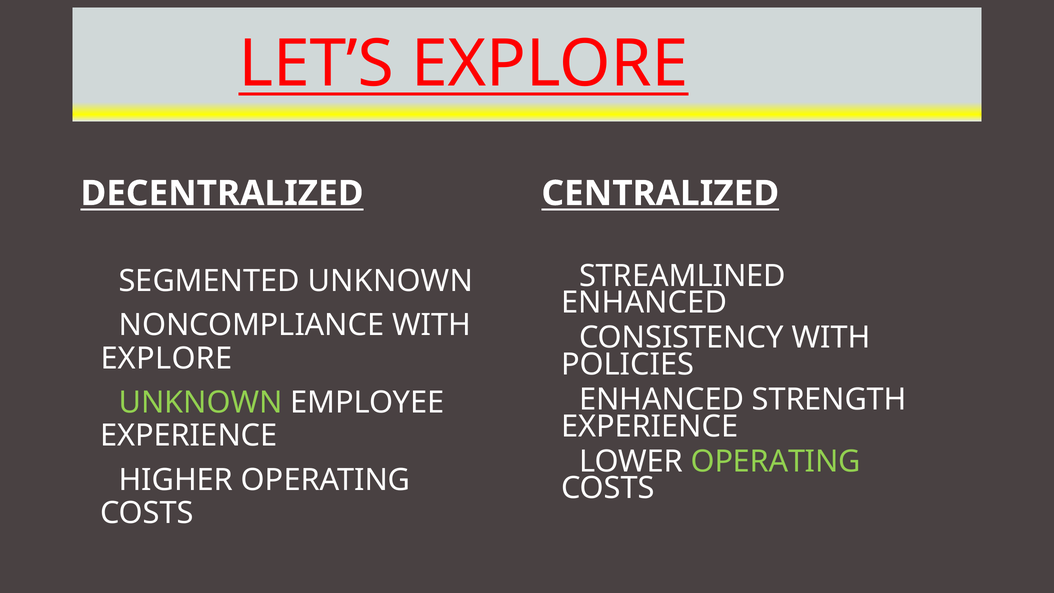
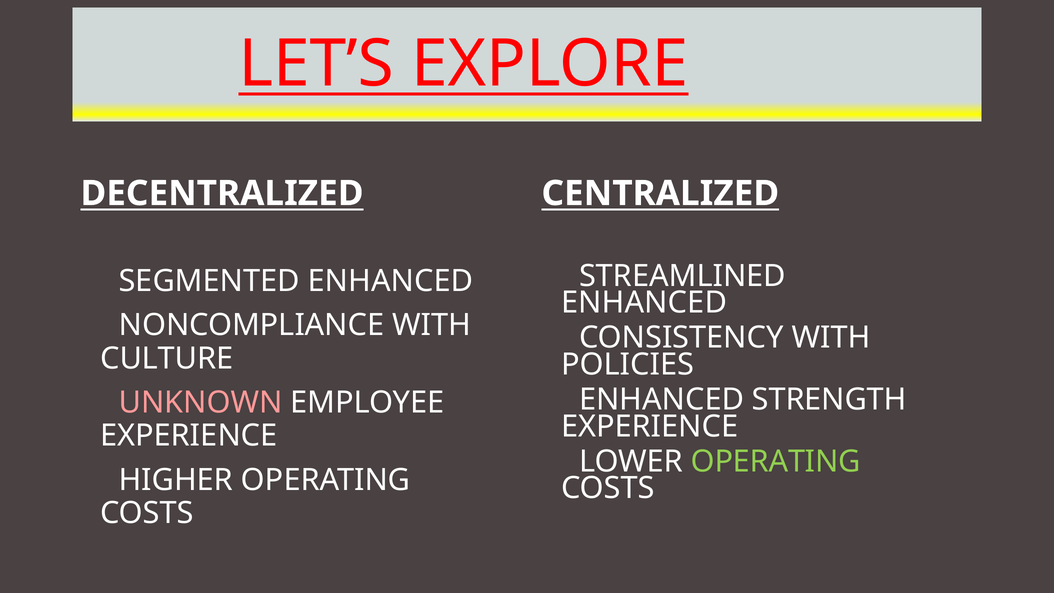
SEGMENTED UNKNOWN: UNKNOWN -> ENHANCED
EXPLORE at (166, 358): EXPLORE -> CULTURE
UNKNOWN at (201, 402) colour: light green -> pink
